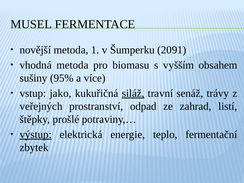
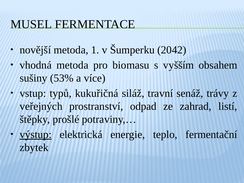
2091: 2091 -> 2042
95%: 95% -> 53%
jako: jako -> typů
siláž underline: present -> none
